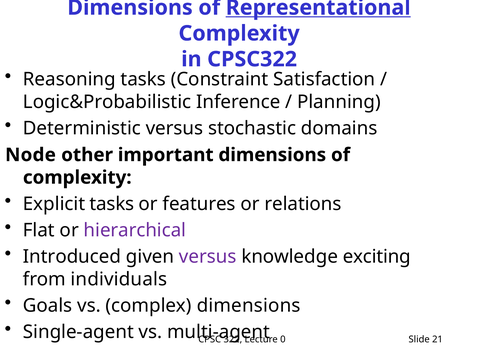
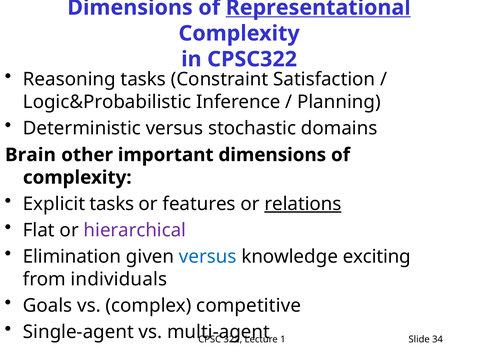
Node: Node -> Brain
relations underline: none -> present
Introduced: Introduced -> Elimination
versus at (208, 257) colour: purple -> blue
complex dimensions: dimensions -> competitive
0: 0 -> 1
21: 21 -> 34
